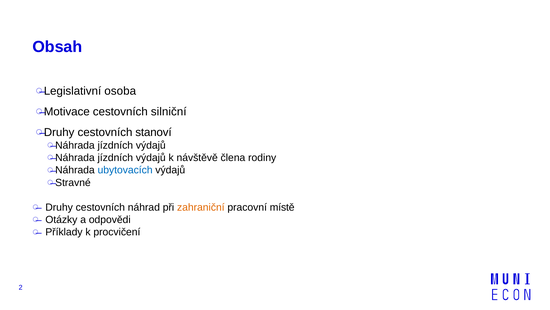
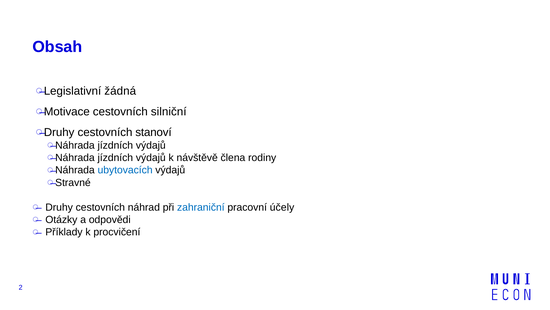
osoba: osoba -> žádná
zahraniční colour: orange -> blue
místě: místě -> účely
